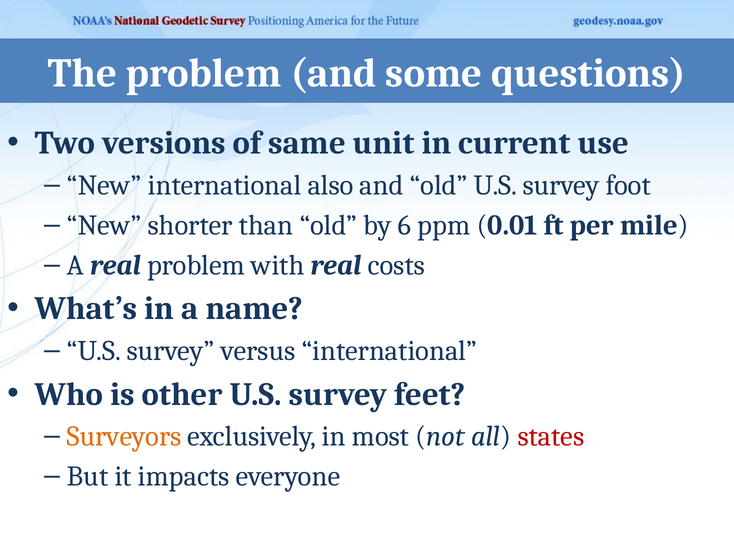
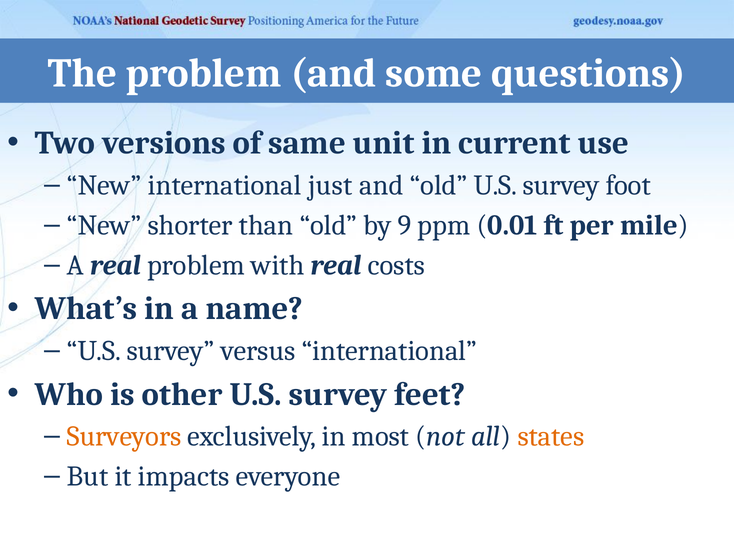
also: also -> just
6: 6 -> 9
states colour: red -> orange
